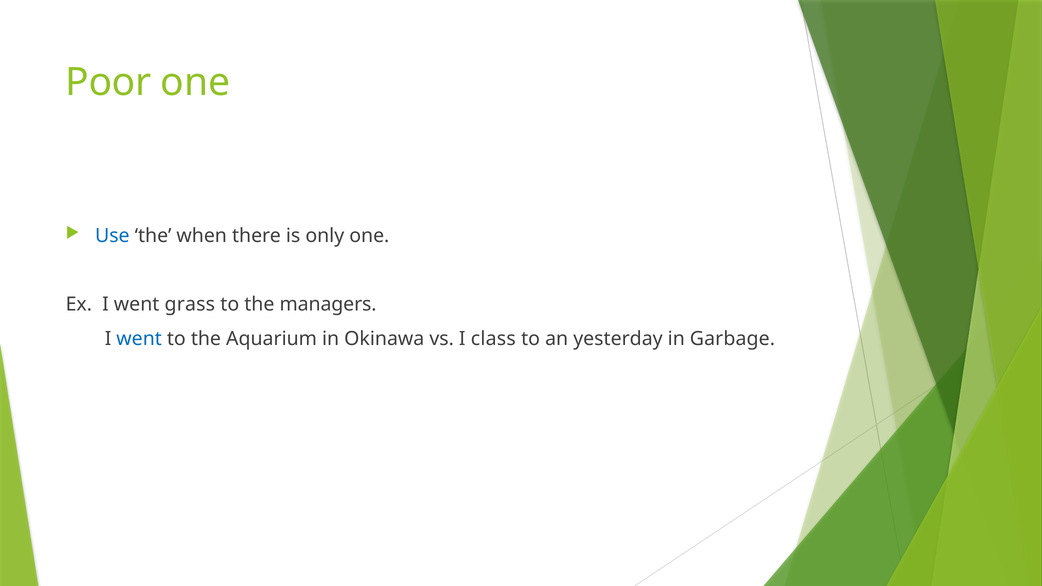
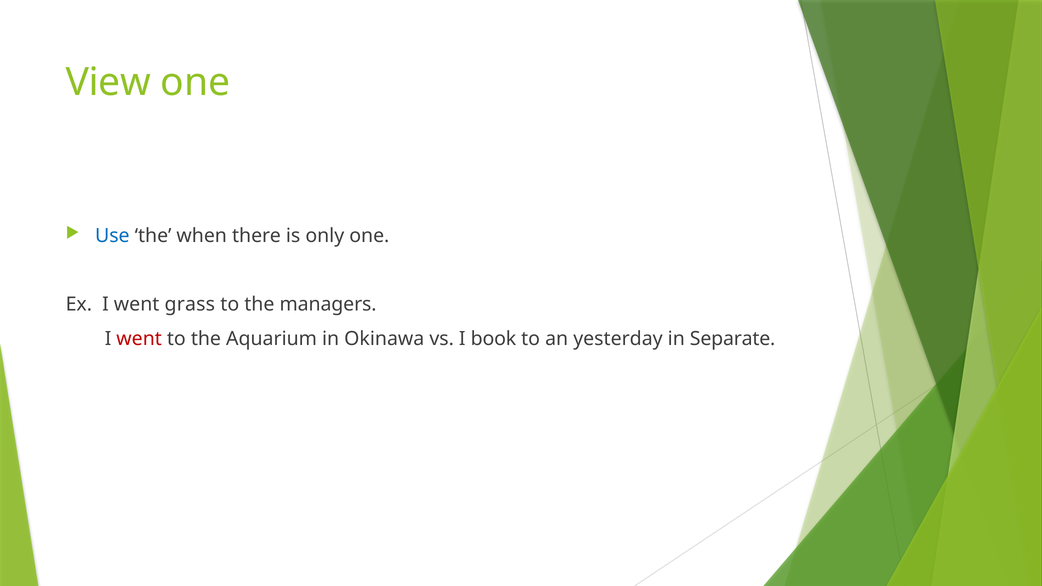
Poor: Poor -> View
went at (139, 339) colour: blue -> red
class: class -> book
Garbage: Garbage -> Separate
